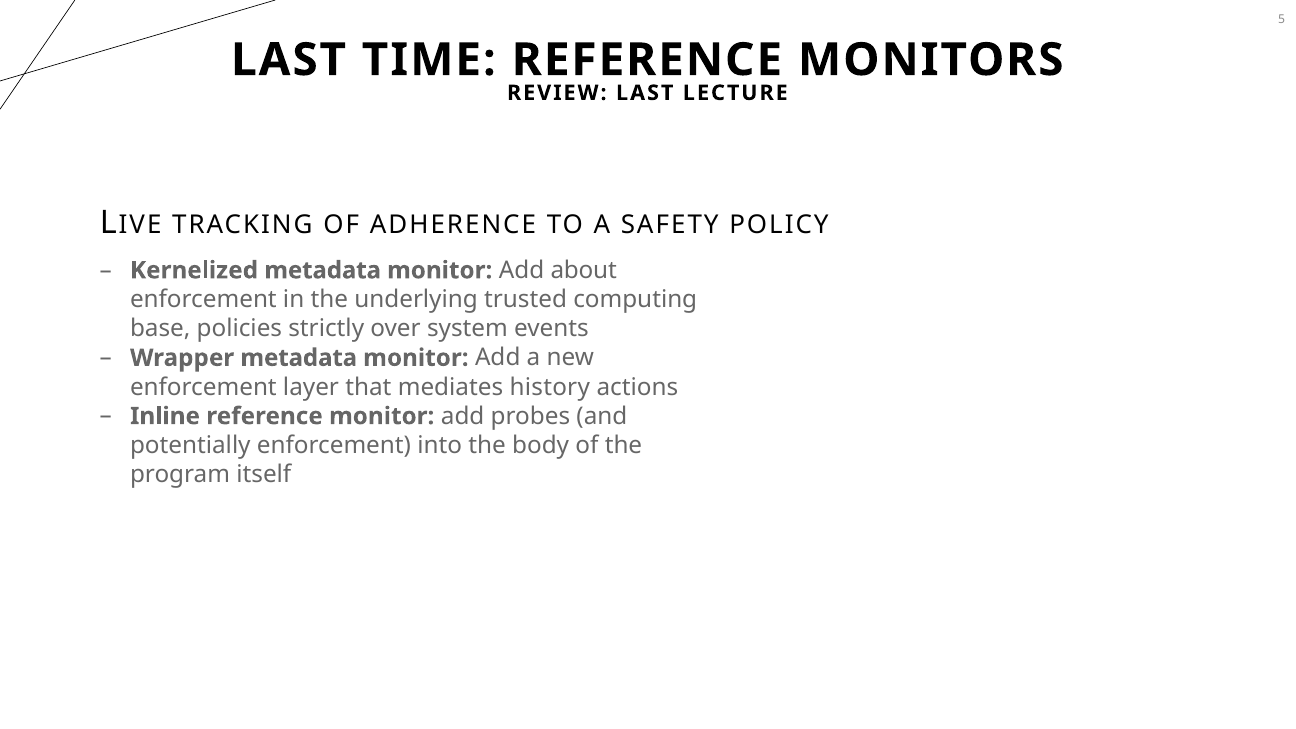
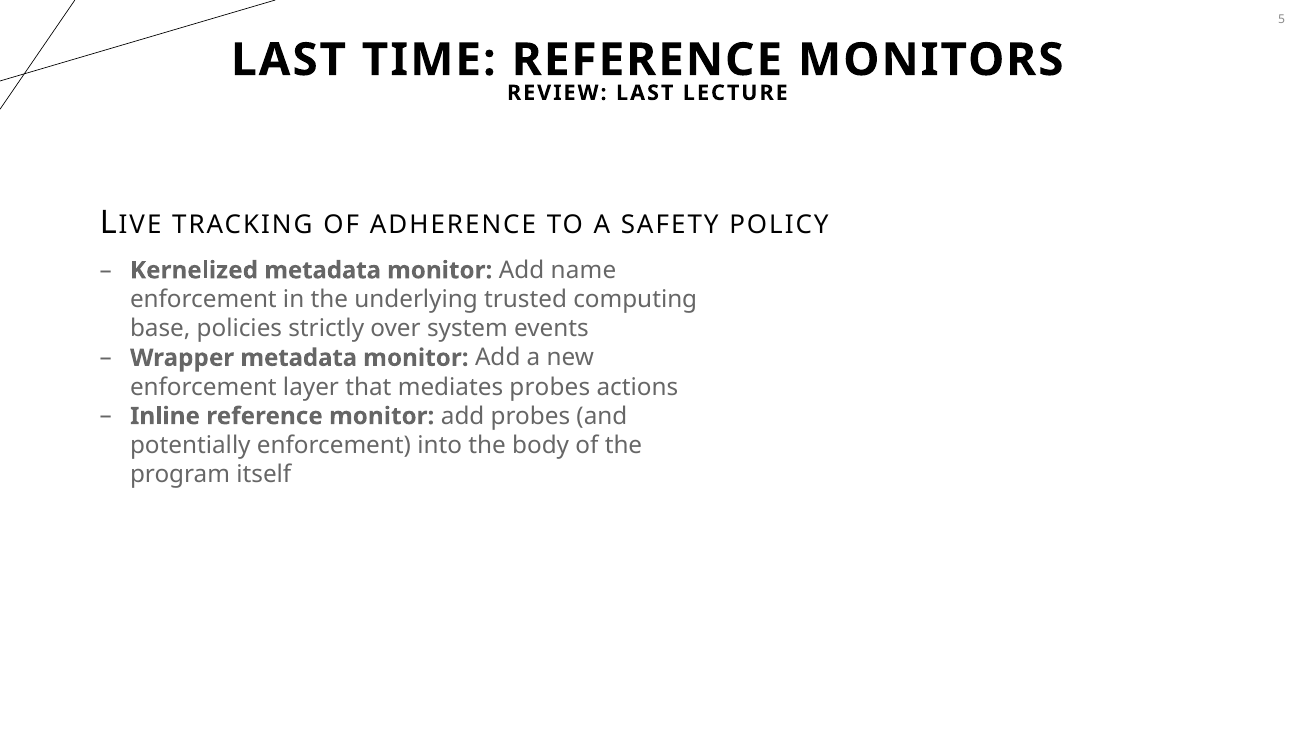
about: about -> name
mediates history: history -> probes
